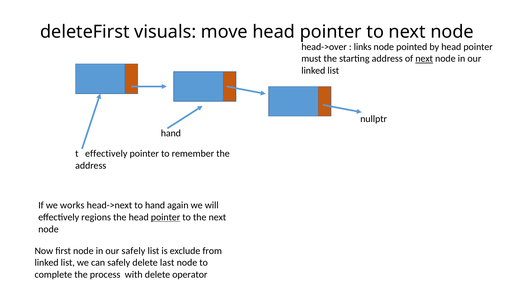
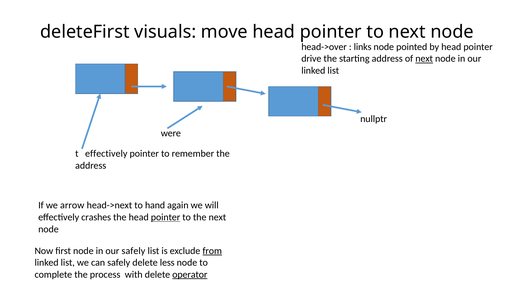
must: must -> drive
hand at (171, 133): hand -> were
works: works -> arrow
regions: regions -> crashes
from underline: none -> present
last: last -> less
operator underline: none -> present
